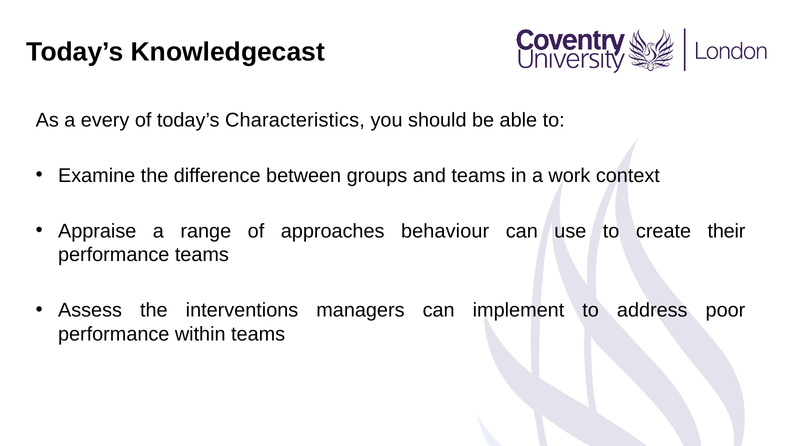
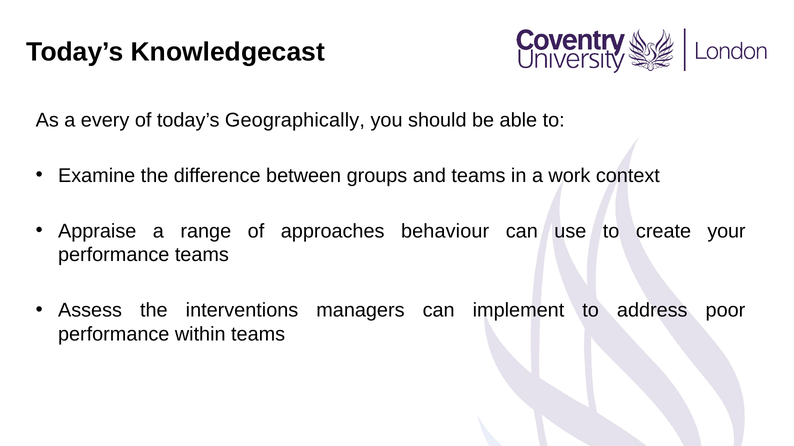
Characteristics: Characteristics -> Geographically
their: their -> your
